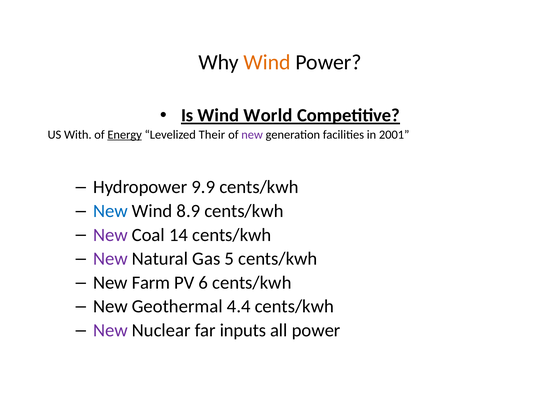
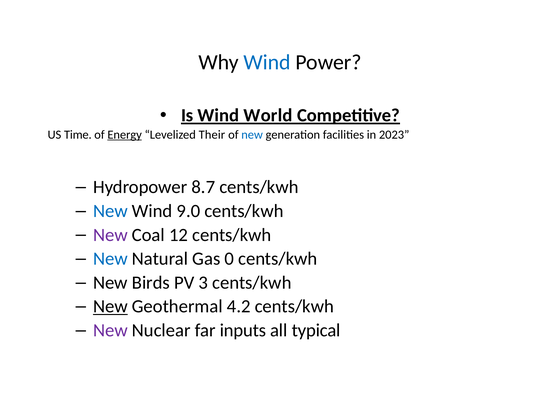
Wind at (267, 62) colour: orange -> blue
With: With -> Time
new at (252, 135) colour: purple -> blue
2001: 2001 -> 2023
9.9: 9.9 -> 8.7
8.9: 8.9 -> 9.0
14: 14 -> 12
New at (110, 259) colour: purple -> blue
5: 5 -> 0
Farm: Farm -> Birds
6: 6 -> 3
New at (110, 306) underline: none -> present
4.4: 4.4 -> 4.2
all power: power -> typical
